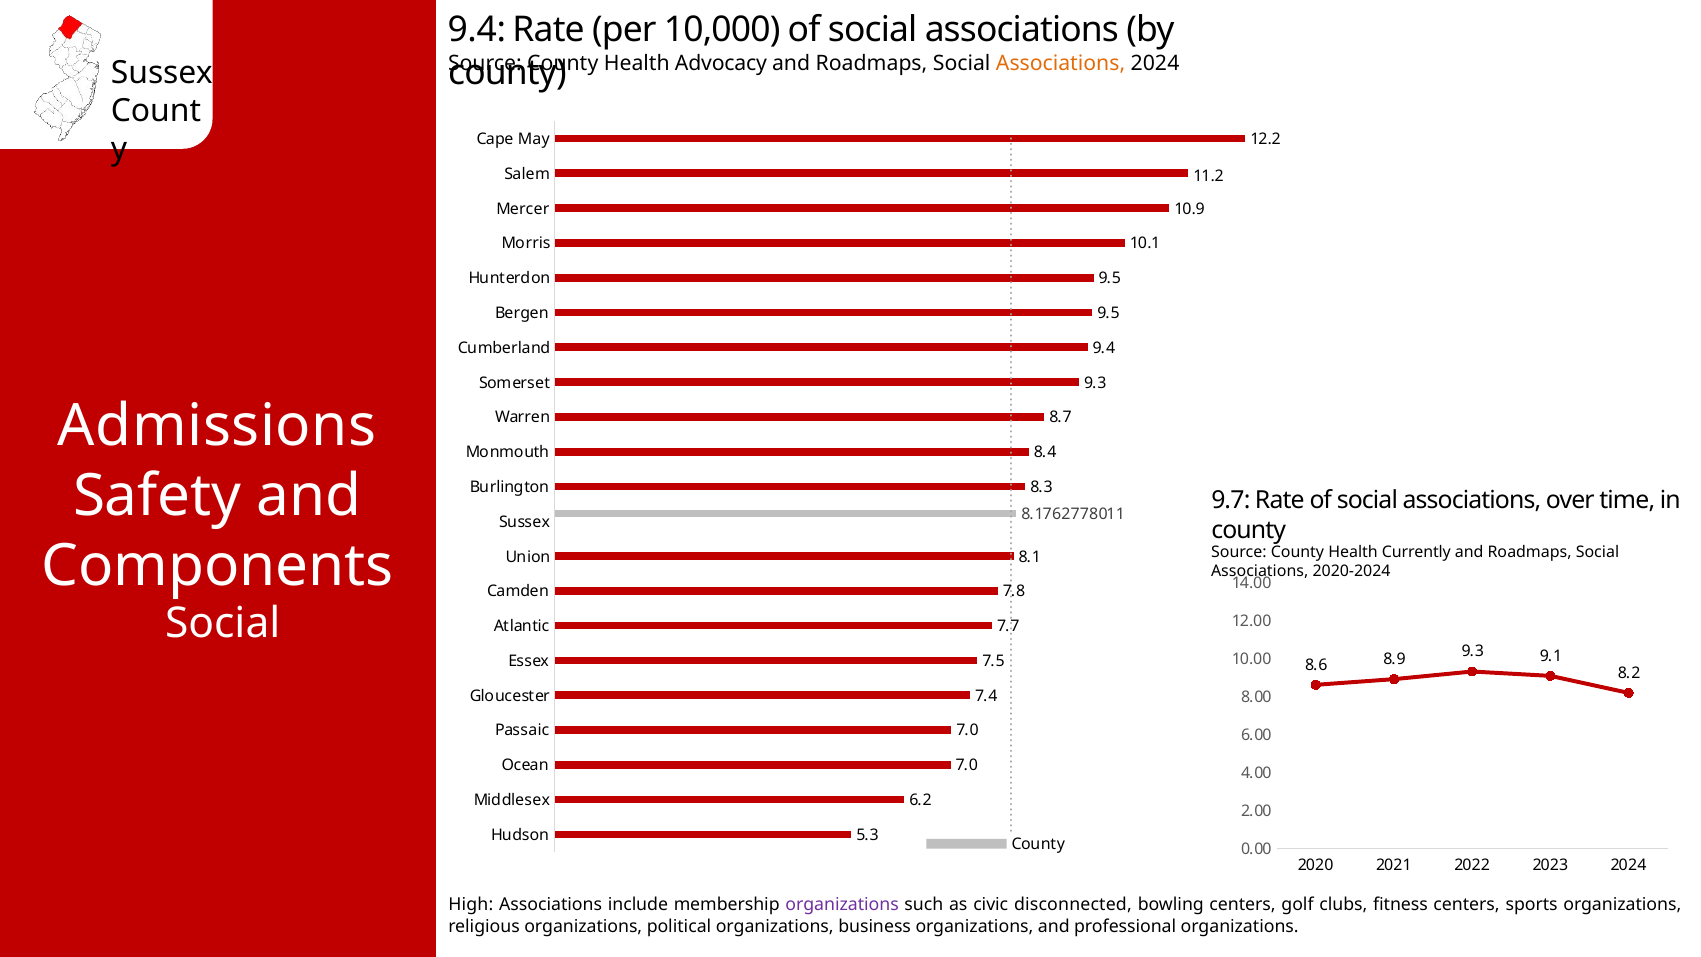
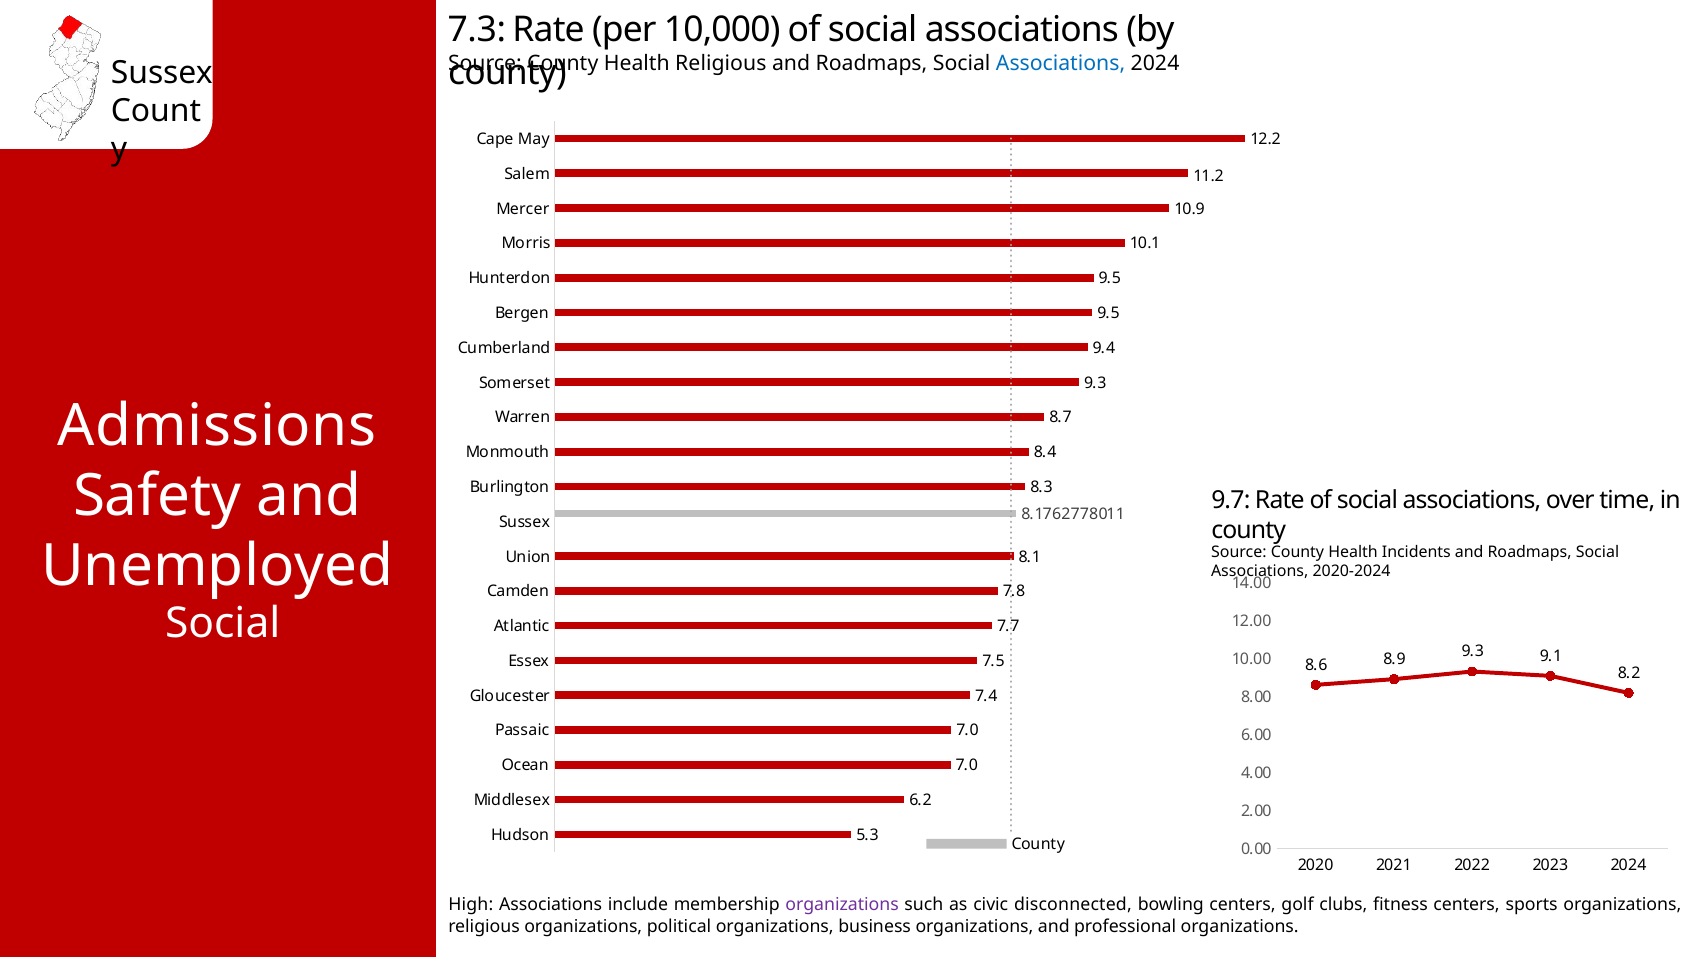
9.4 at (477, 30): 9.4 -> 7.3
Health Advocacy: Advocacy -> Religious
Associations at (1061, 63) colour: orange -> blue
Currently: Currently -> Incidents
Components: Components -> Unemployed
